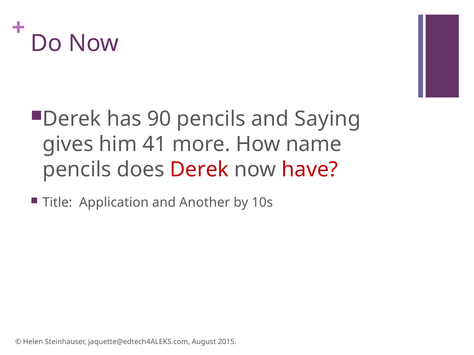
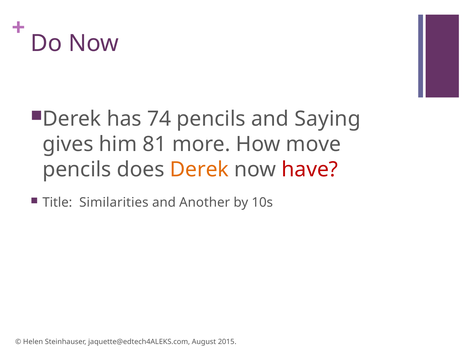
90: 90 -> 74
41: 41 -> 81
name: name -> move
Derek at (199, 170) colour: red -> orange
Application: Application -> Similarities
